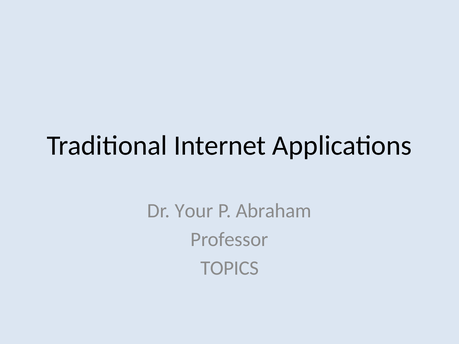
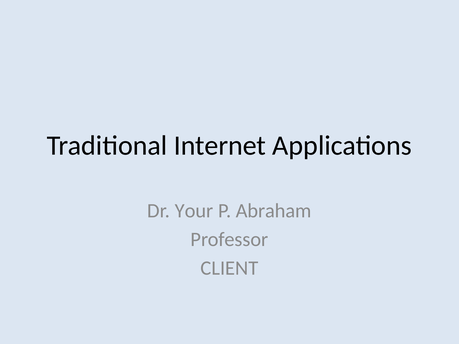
TOPICS: TOPICS -> CLIENT
